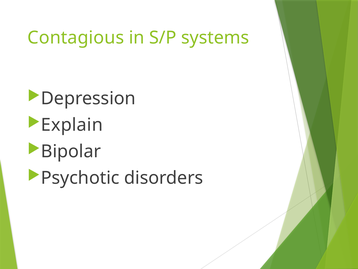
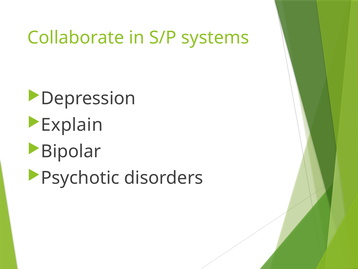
Contagious: Contagious -> Collaborate
